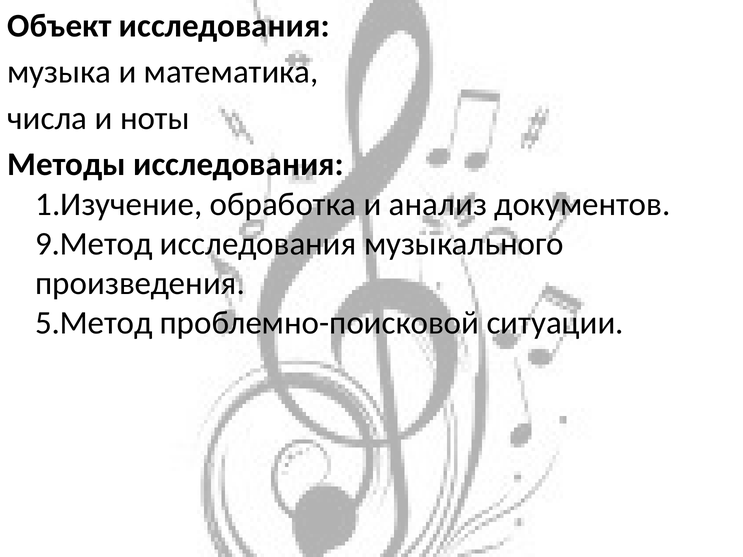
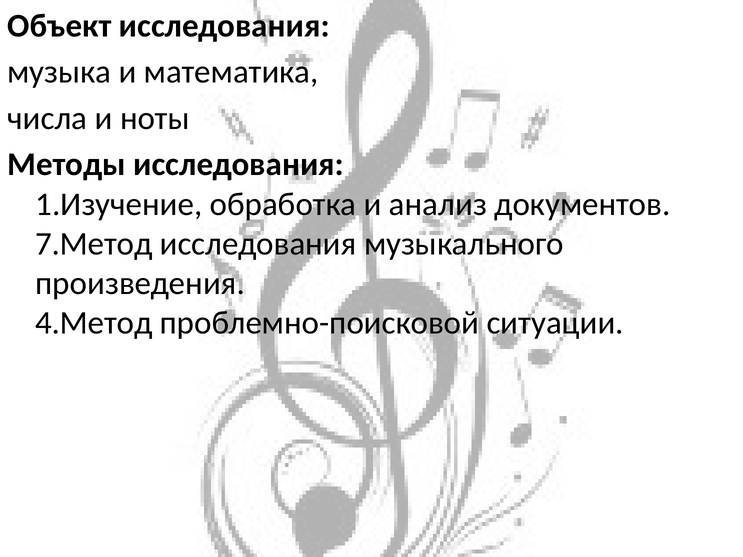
9.Метод: 9.Метод -> 7.Метод
5.Метод: 5.Метод -> 4.Метод
